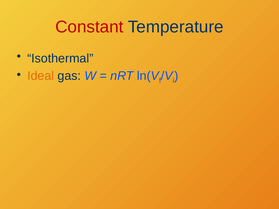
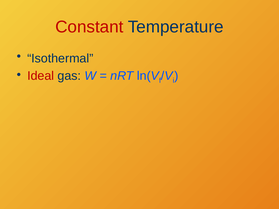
Ideal colour: orange -> red
